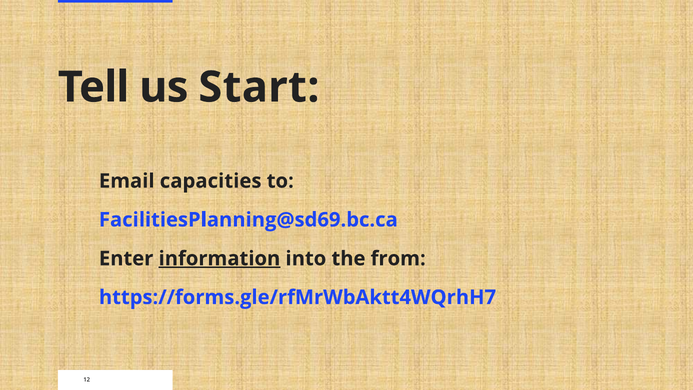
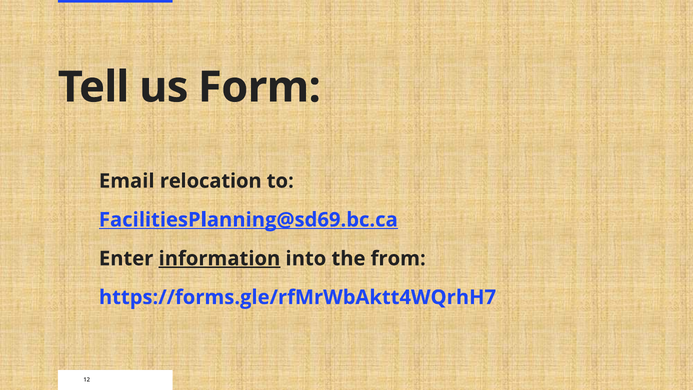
Start: Start -> Form
capacities: capacities -> relocation
FacilitiesPlanning@sd69.bc.ca underline: none -> present
